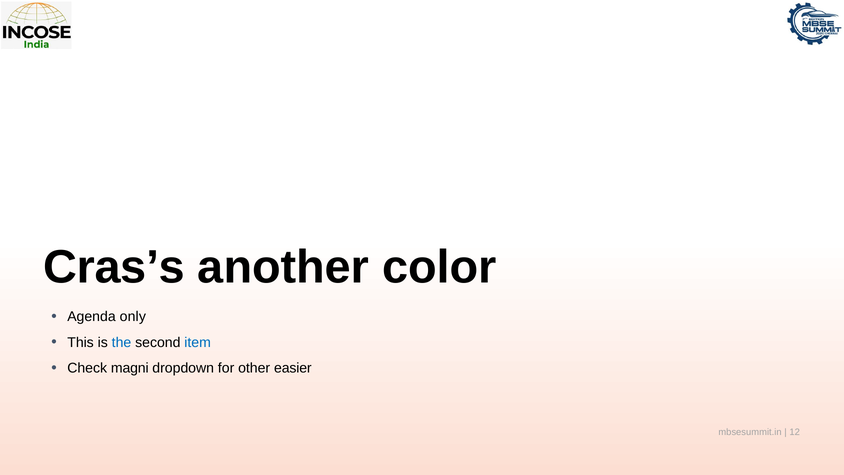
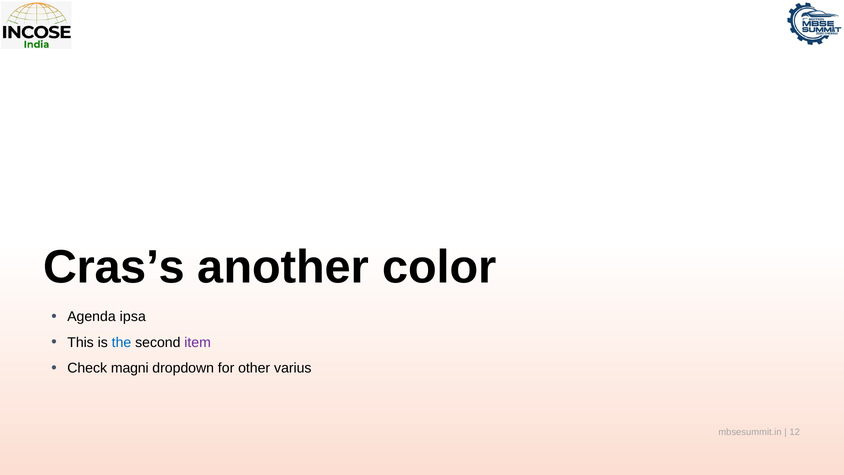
only: only -> ipsa
item colour: blue -> purple
easier: easier -> varius
